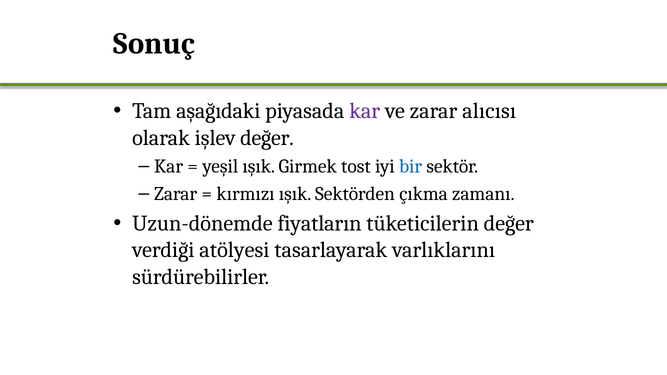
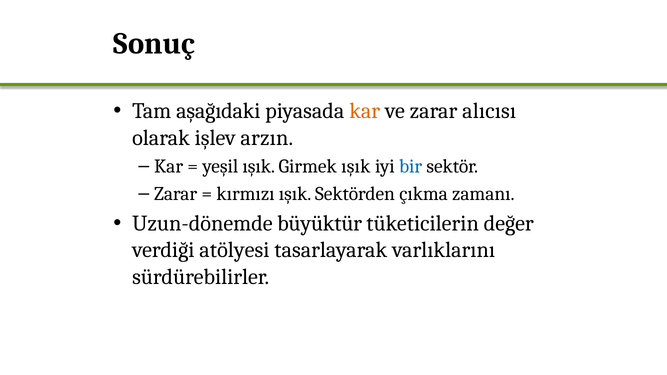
kar at (365, 111) colour: purple -> orange
işlev değer: değer -> arzın
Girmek tost: tost -> ışık
fiyatların: fiyatların -> büyüktür
